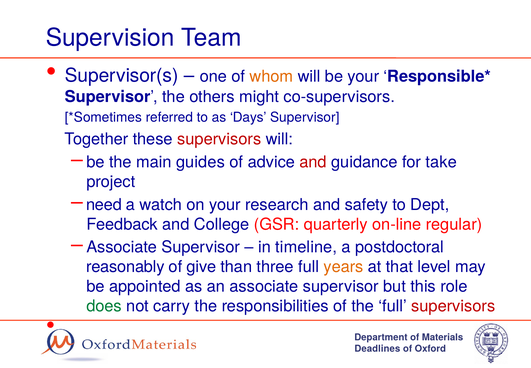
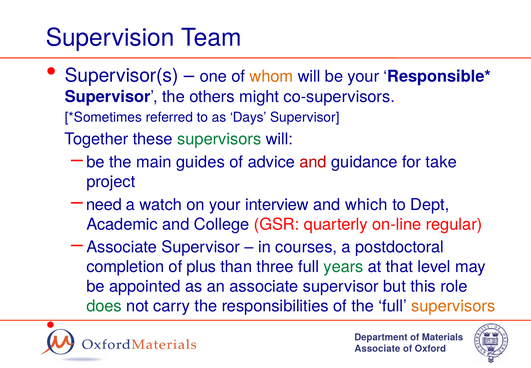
supervisors at (219, 139) colour: red -> green
research: research -> interview
safety: safety -> which
Feedback: Feedback -> Academic
timeline: timeline -> courses
reasonably: reasonably -> completion
give: give -> plus
years colour: orange -> green
supervisors at (453, 306) colour: red -> orange
Deadlines at (377, 348): Deadlines -> Associate
